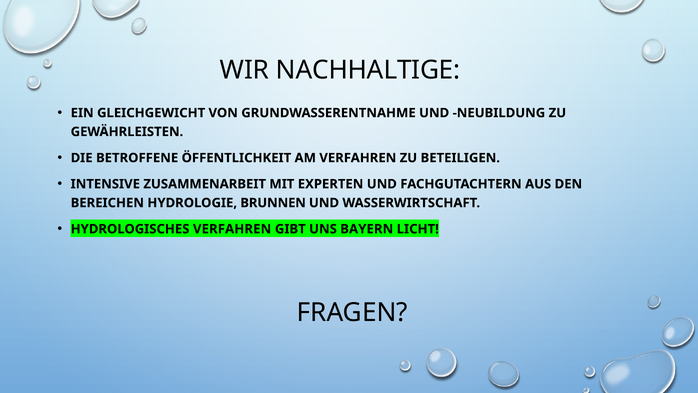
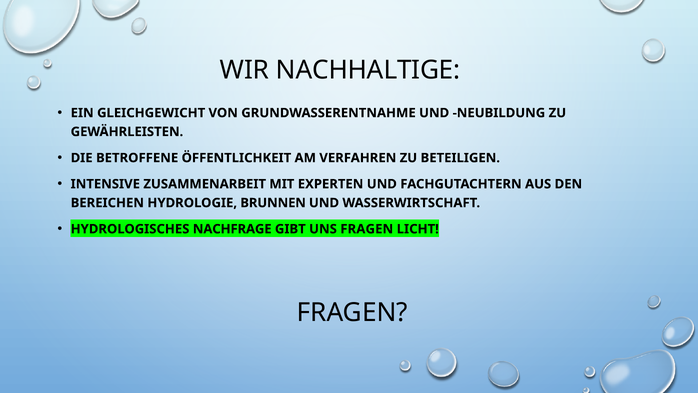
HYDROLOGISCHES VERFAHREN: VERFAHREN -> NACHFRAGE
UNS BAYERN: BAYERN -> FRAGEN
